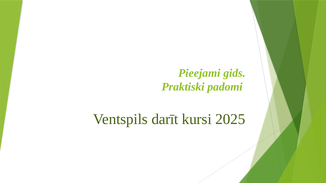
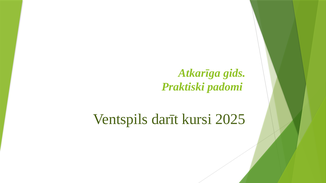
Pieejami: Pieejami -> Atkarīga
